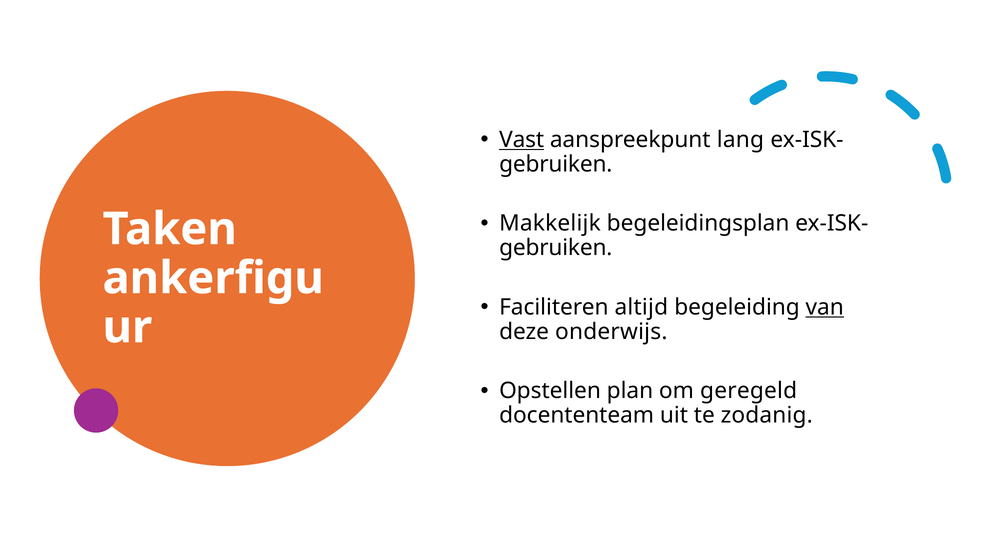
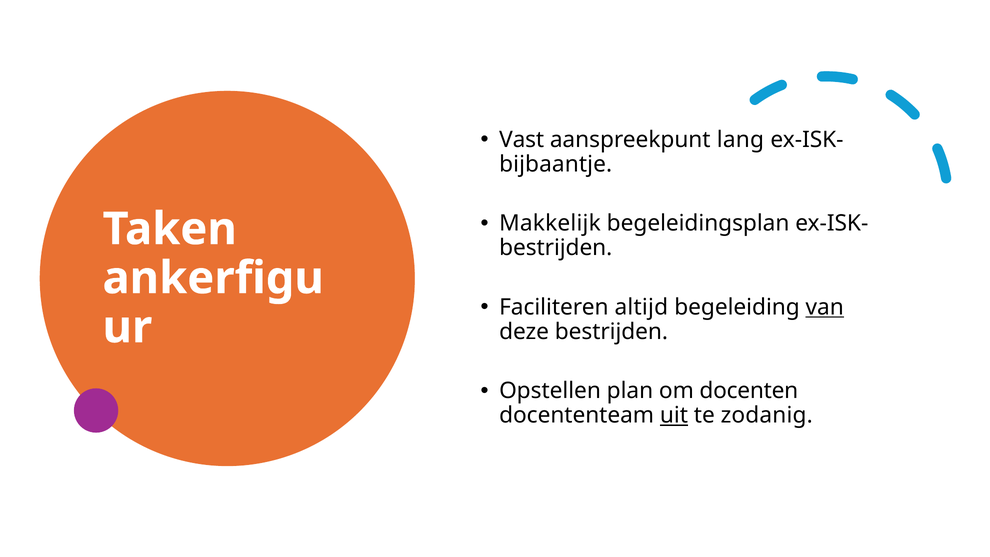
Vast underline: present -> none
gebruiken at (556, 164): gebruiken -> bijbaantje
gebruiken at (556, 248): gebruiken -> bestrijden
deze onderwijs: onderwijs -> bestrijden
geregeld: geregeld -> docenten
uit underline: none -> present
